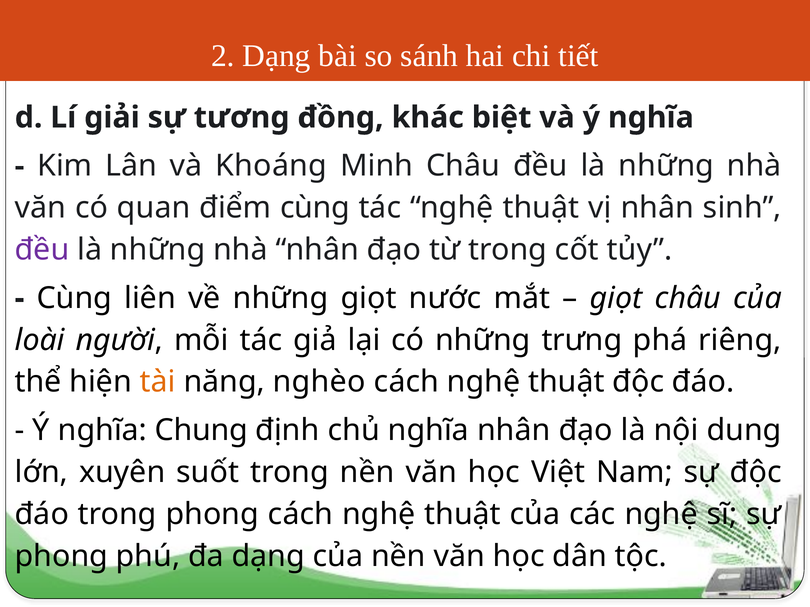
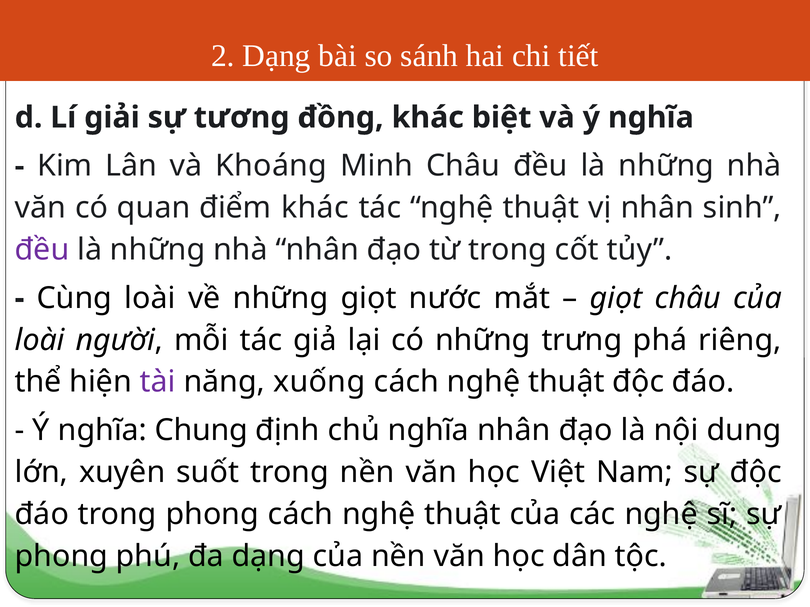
điểm cùng: cùng -> khác
Cùng liên: liên -> loài
tài colour: orange -> purple
nghèo: nghèo -> xuống
